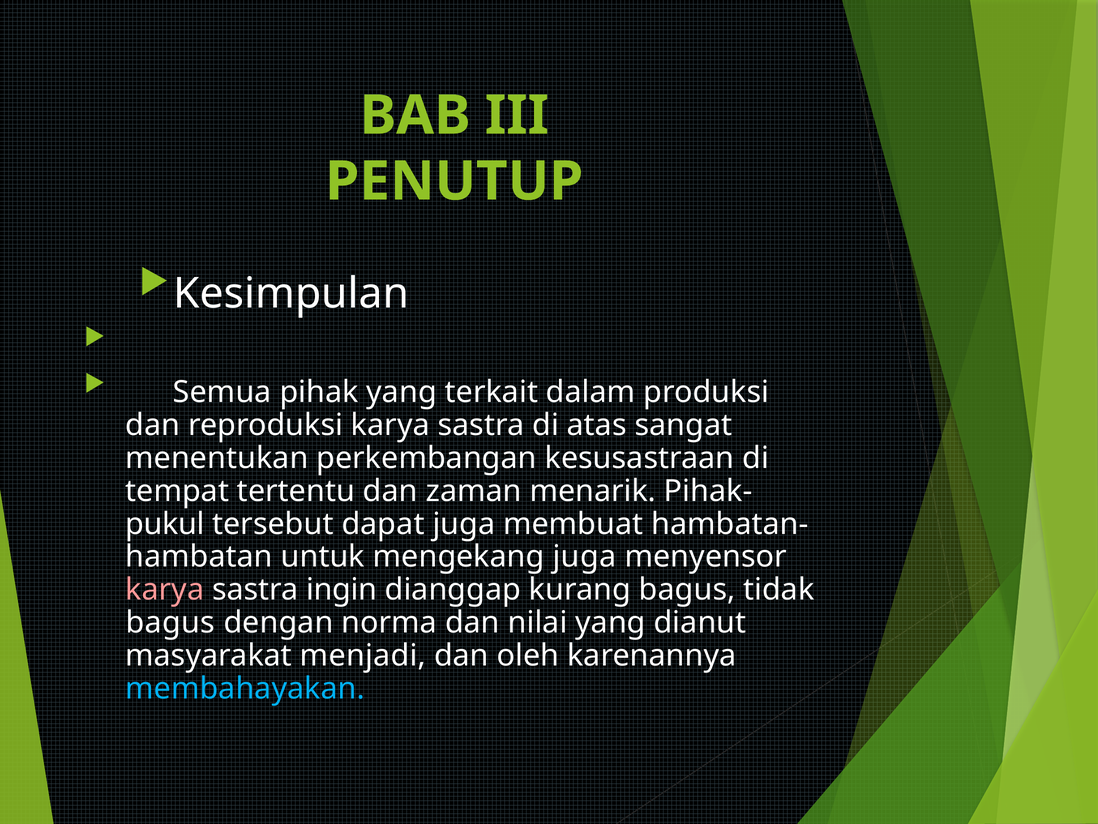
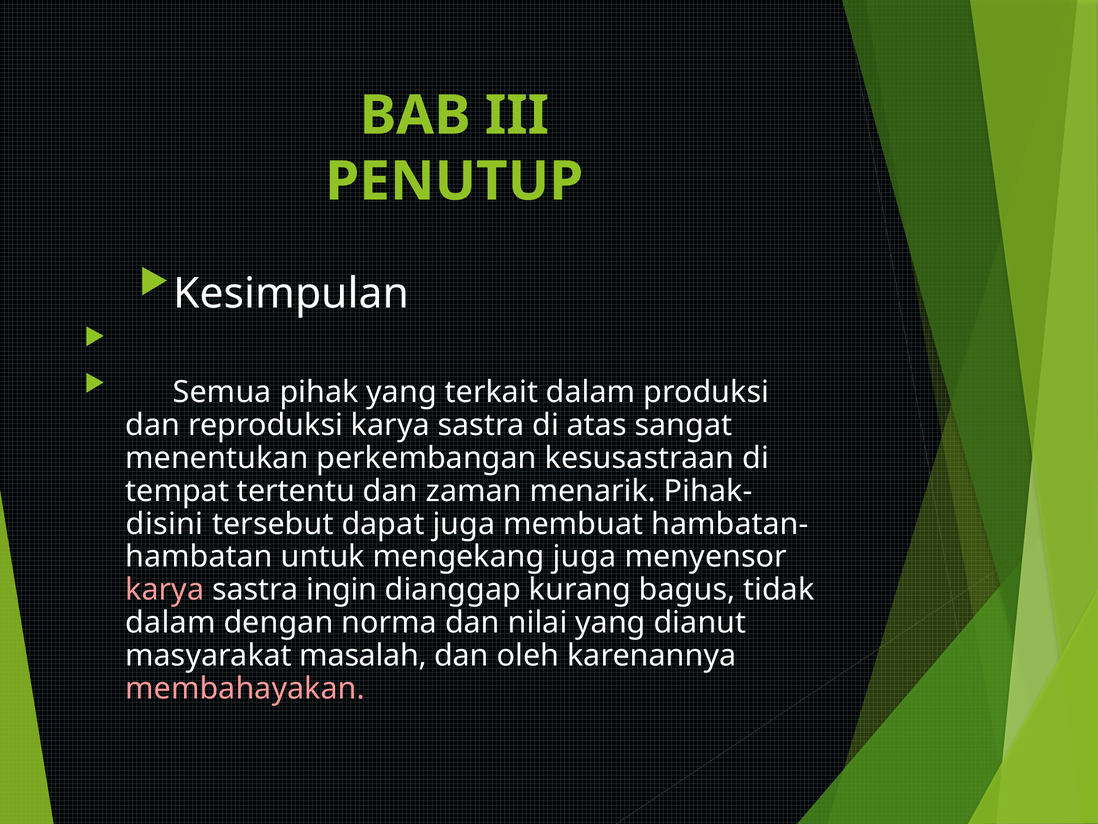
pukul: pukul -> disini
bagus at (170, 622): bagus -> dalam
menjadi: menjadi -> masalah
membahayakan colour: light blue -> pink
